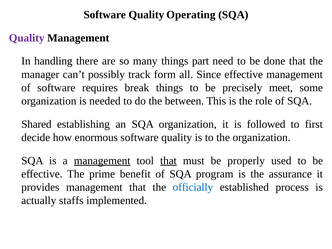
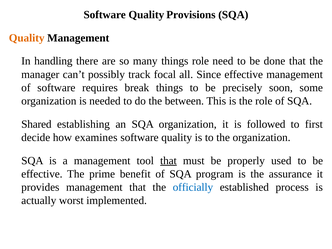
Operating: Operating -> Provisions
Quality at (27, 38) colour: purple -> orange
things part: part -> role
form: form -> focal
meet: meet -> soon
enormous: enormous -> examines
management at (102, 161) underline: present -> none
staffs: staffs -> worst
